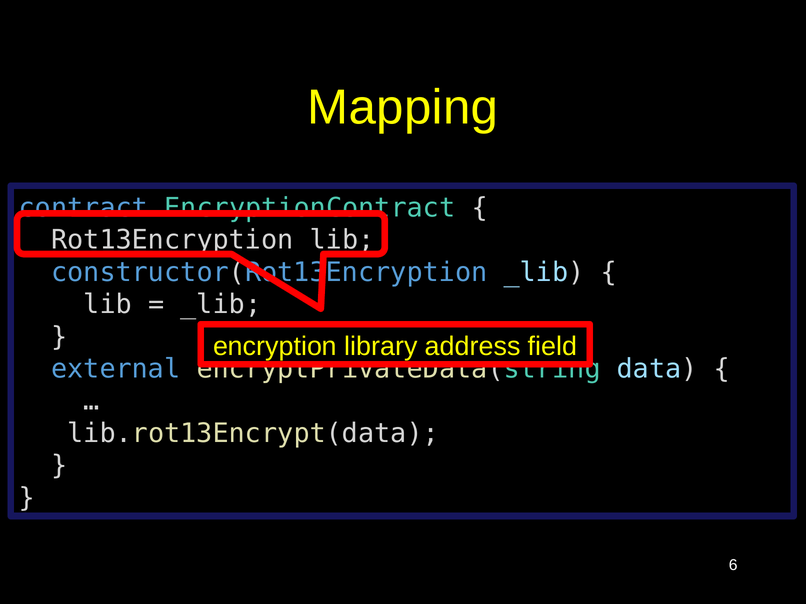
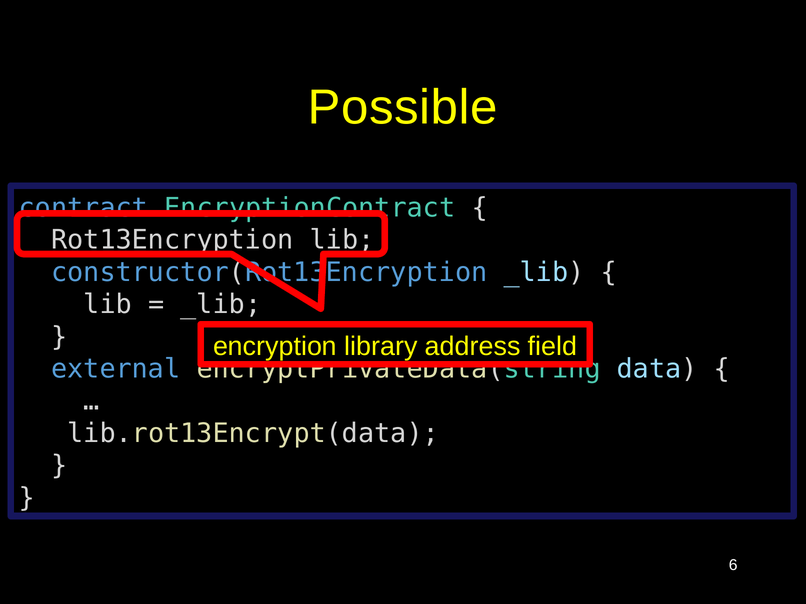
Mapping: Mapping -> Possible
